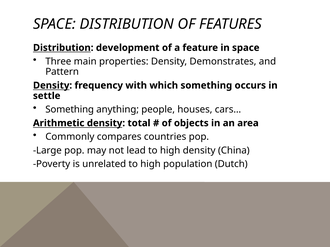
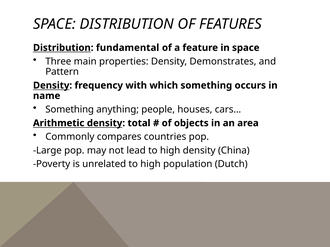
development: development -> fundamental
settle: settle -> name
